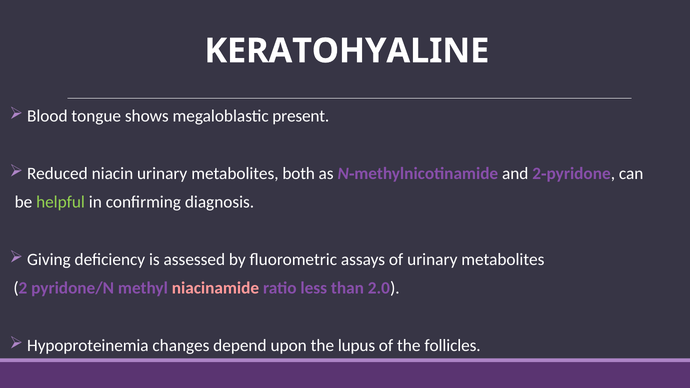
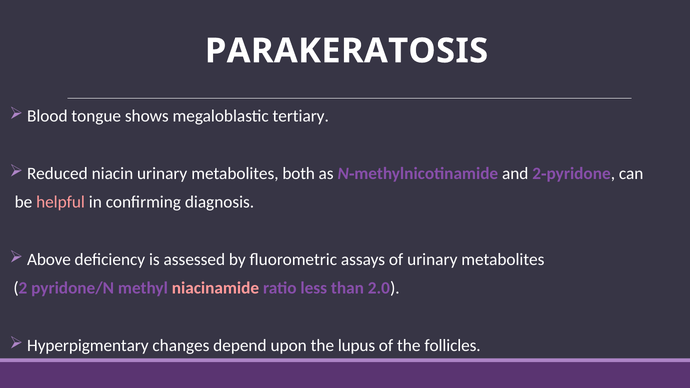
KERATOHYALINE: KERATOHYALINE -> PARAKERATOSIS
present: present -> tertiary
helpful colour: light green -> pink
Giving: Giving -> Above
Hypoproteinemia: Hypoproteinemia -> Hyperpigmentary
